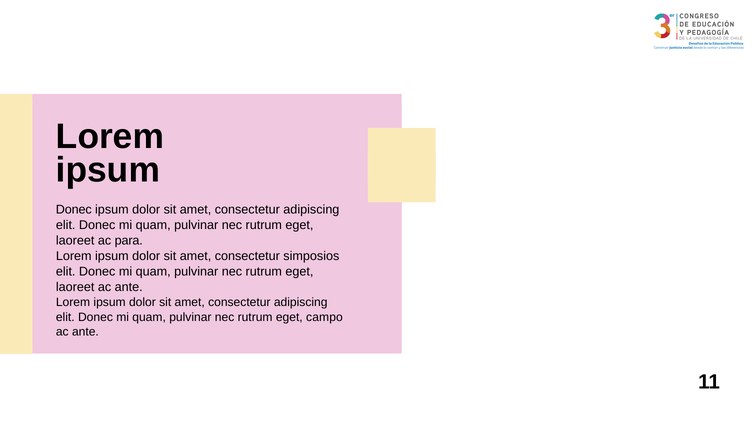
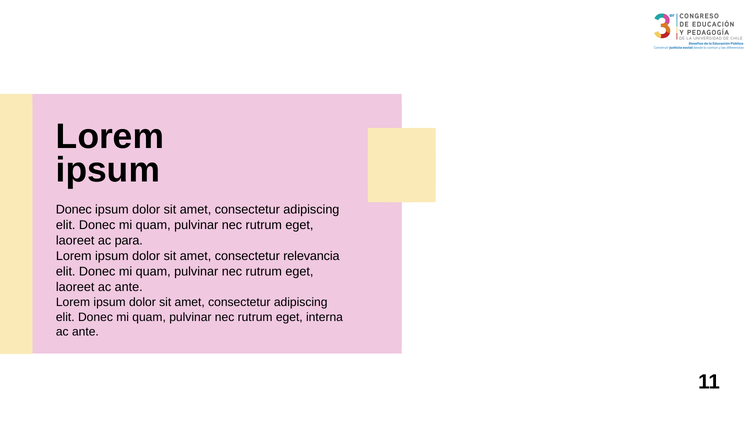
simposios: simposios -> relevancia
campo: campo -> interna
